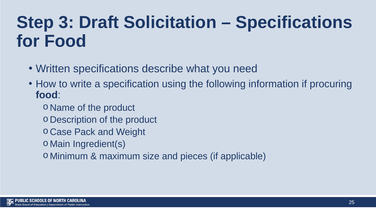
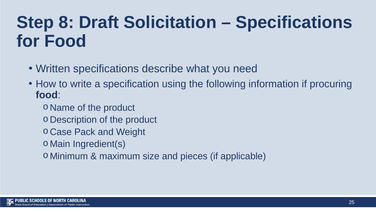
3: 3 -> 8
